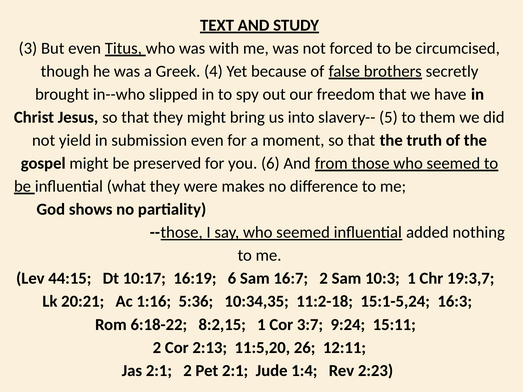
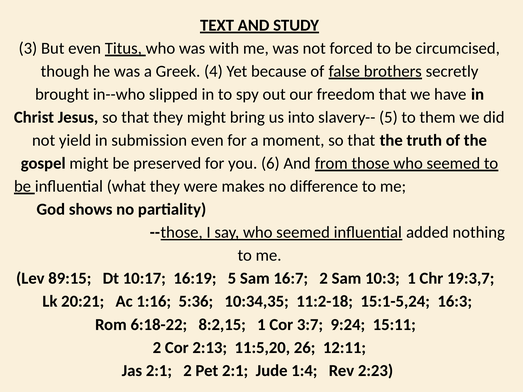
44:15: 44:15 -> 89:15
16:19 6: 6 -> 5
